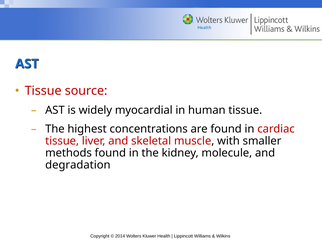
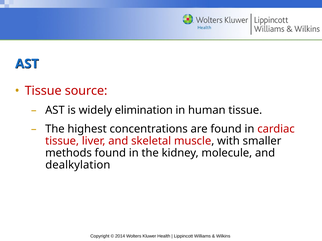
myocardial: myocardial -> elimination
degradation: degradation -> dealkylation
